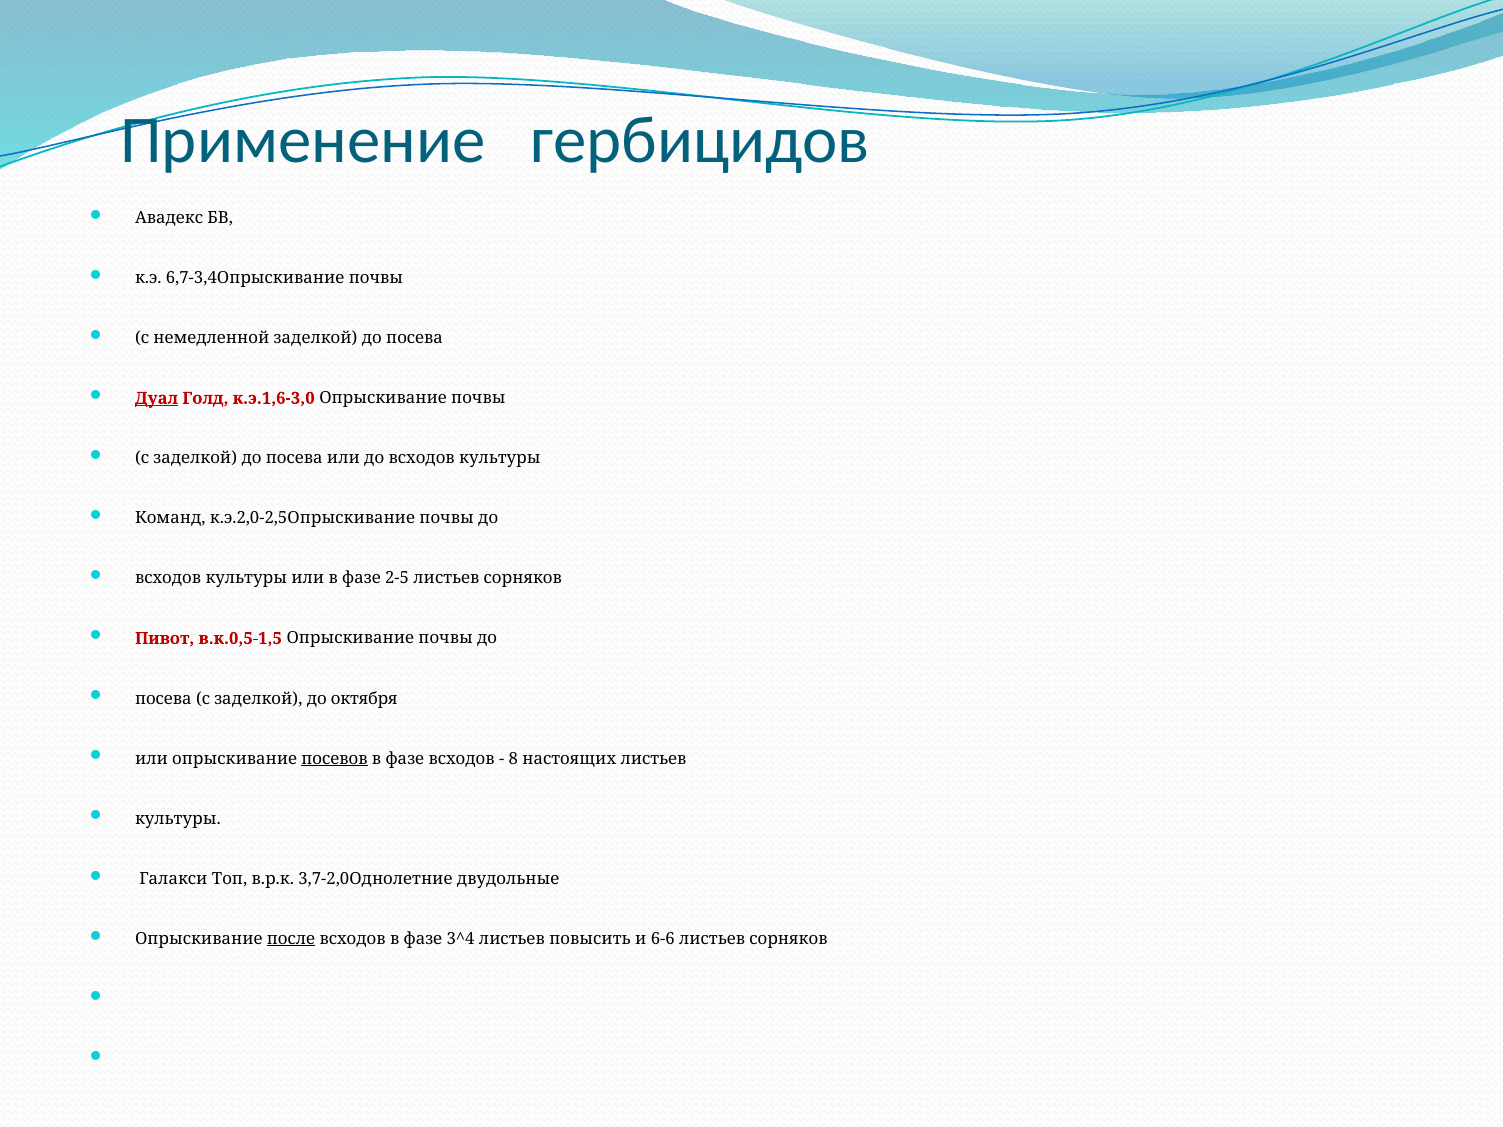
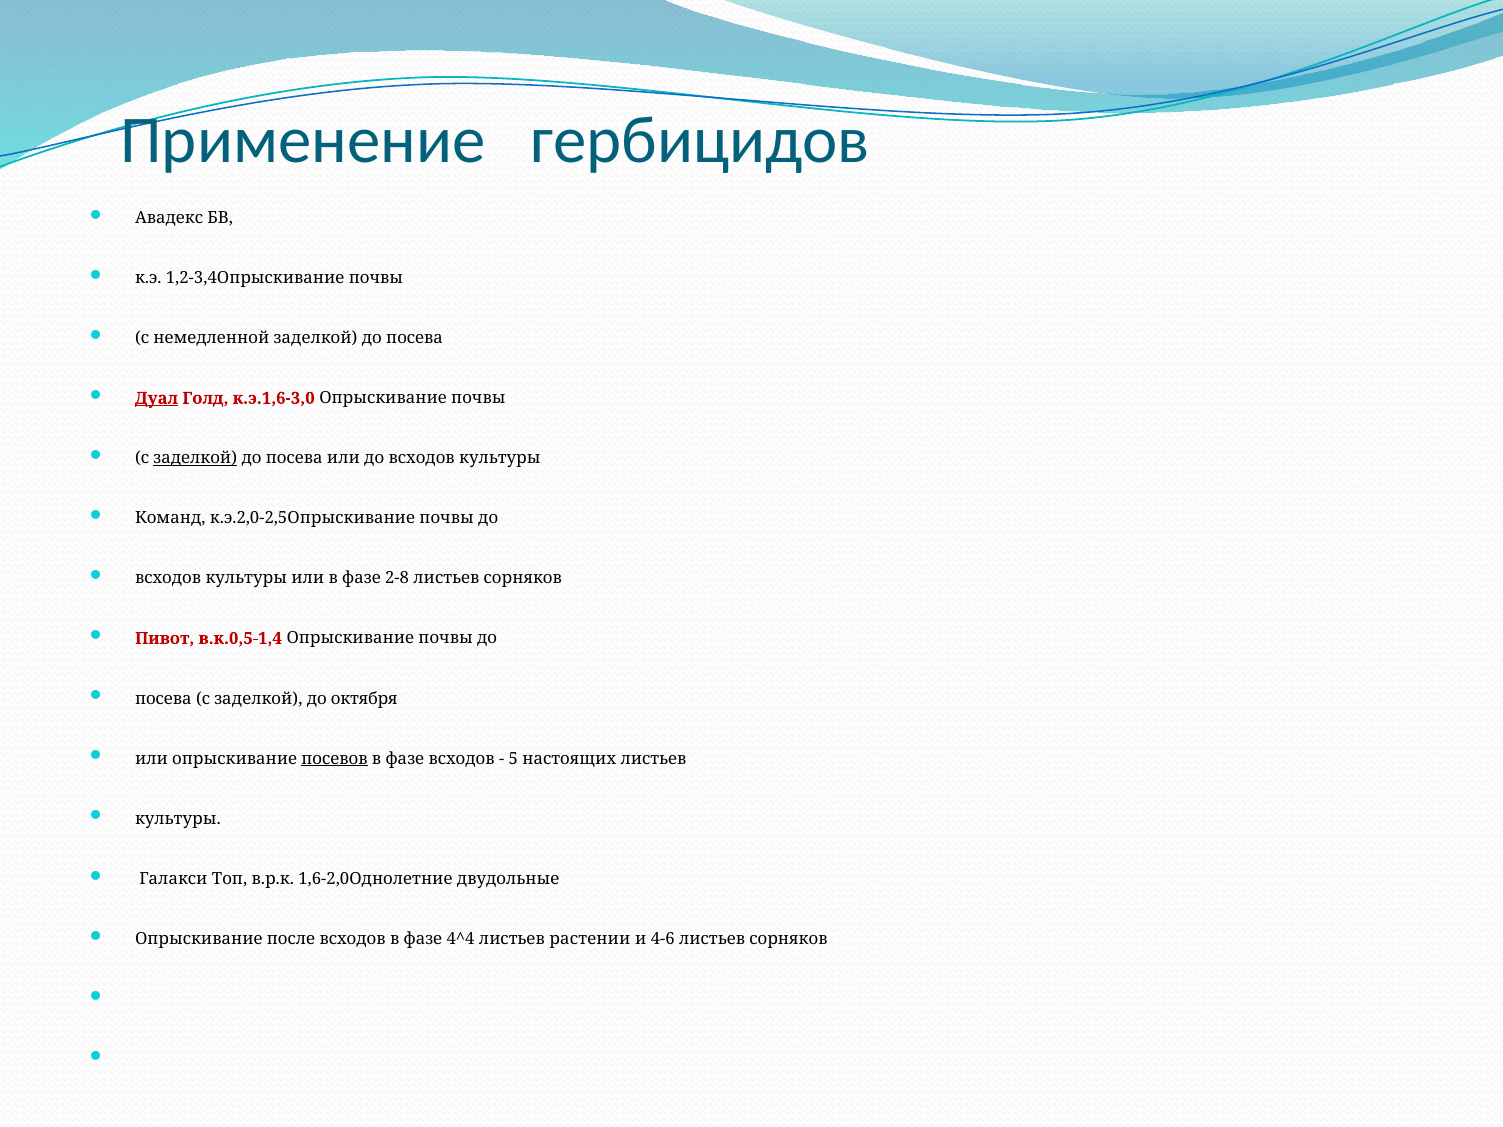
6,7-3,4Опрыскивание: 6,7-3,4Опрыскивание -> 1,2-3,4Опрыскивание
заделкой at (195, 458) underline: none -> present
2-5: 2-5 -> 2-8
в.к.0,5-1,5: в.к.0,5-1,5 -> в.к.0,5-1,4
8: 8 -> 5
3,7-2,0Однолетние: 3,7-2,0Однолетние -> 1,6-2,0Однолетние
после underline: present -> none
3^4: 3^4 -> 4^4
повысить: повысить -> растении
6-6: 6-6 -> 4-6
